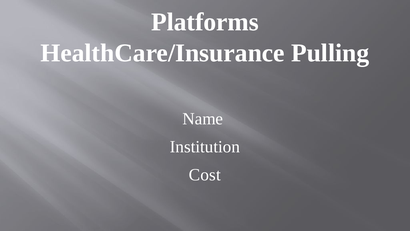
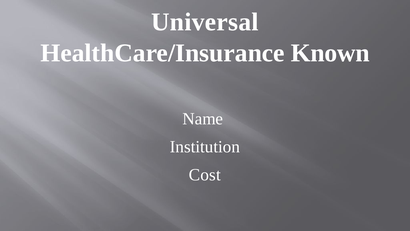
Platforms: Platforms -> Universal
Pulling: Pulling -> Known
